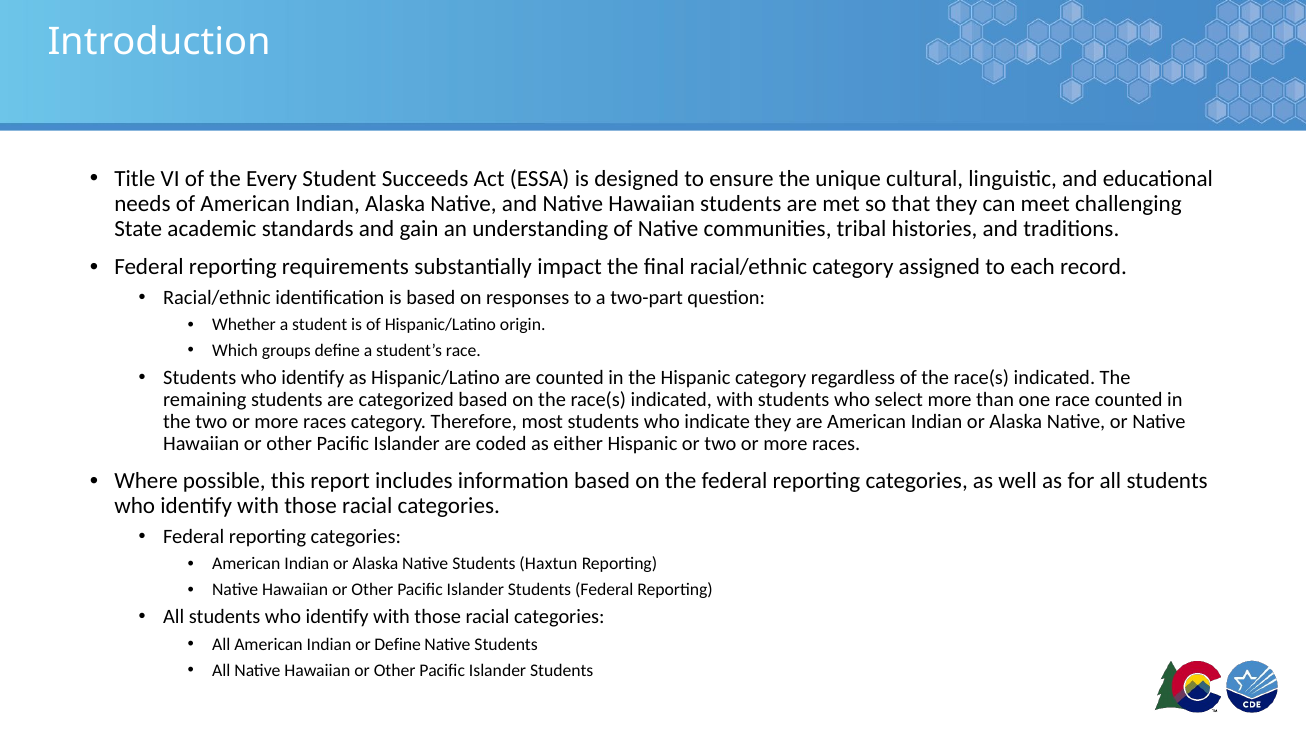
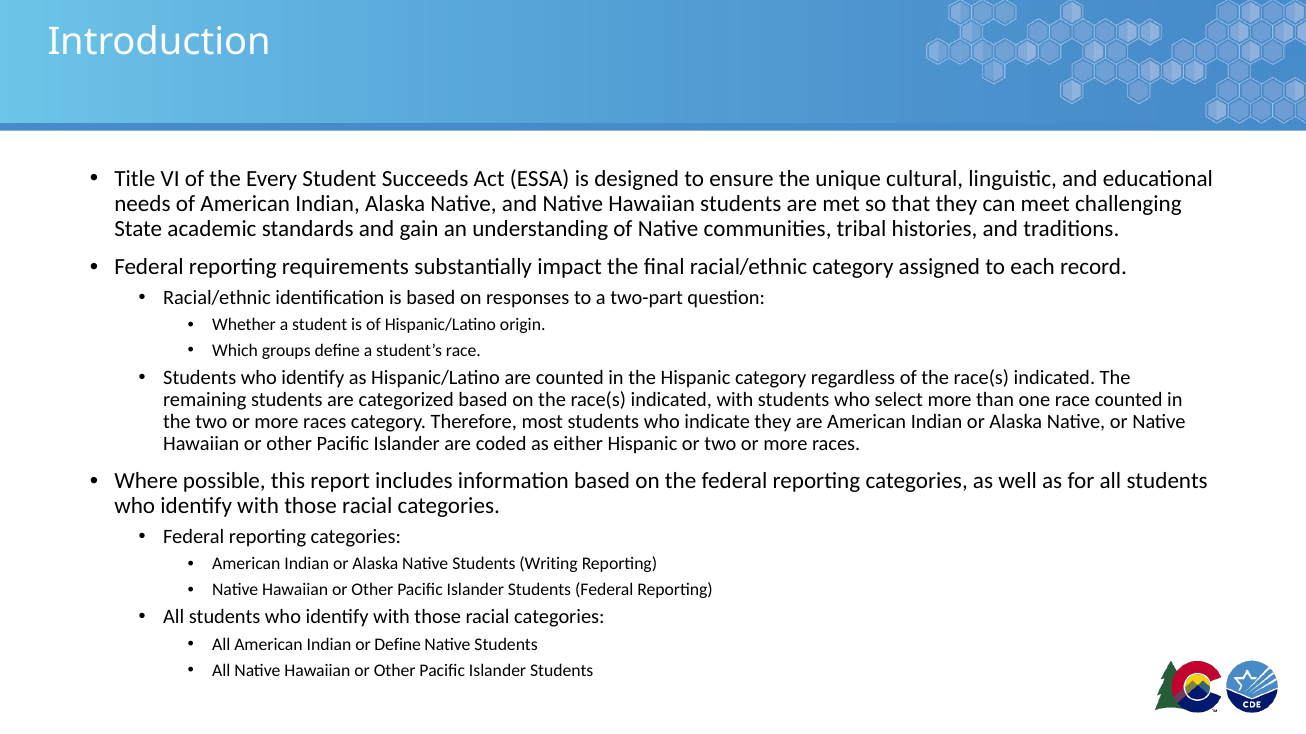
Haxtun: Haxtun -> Writing
